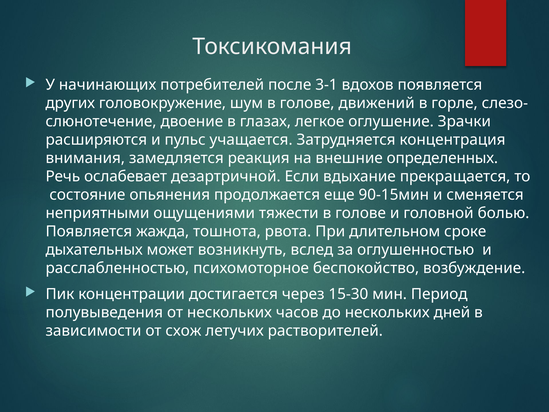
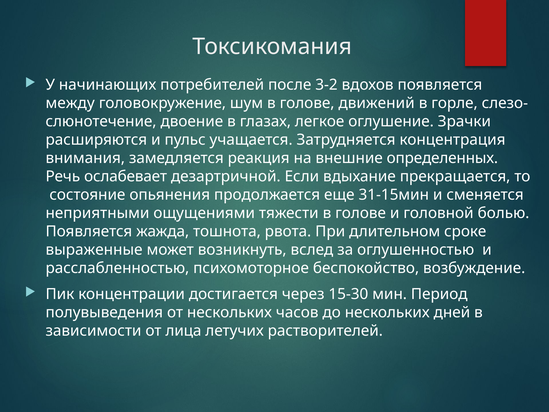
3-1: 3-1 -> 3-2
других: других -> между
90-15мин: 90-15мин -> 31-15мин
дыхательных: дыхательных -> выраженные
схож: схож -> лица
